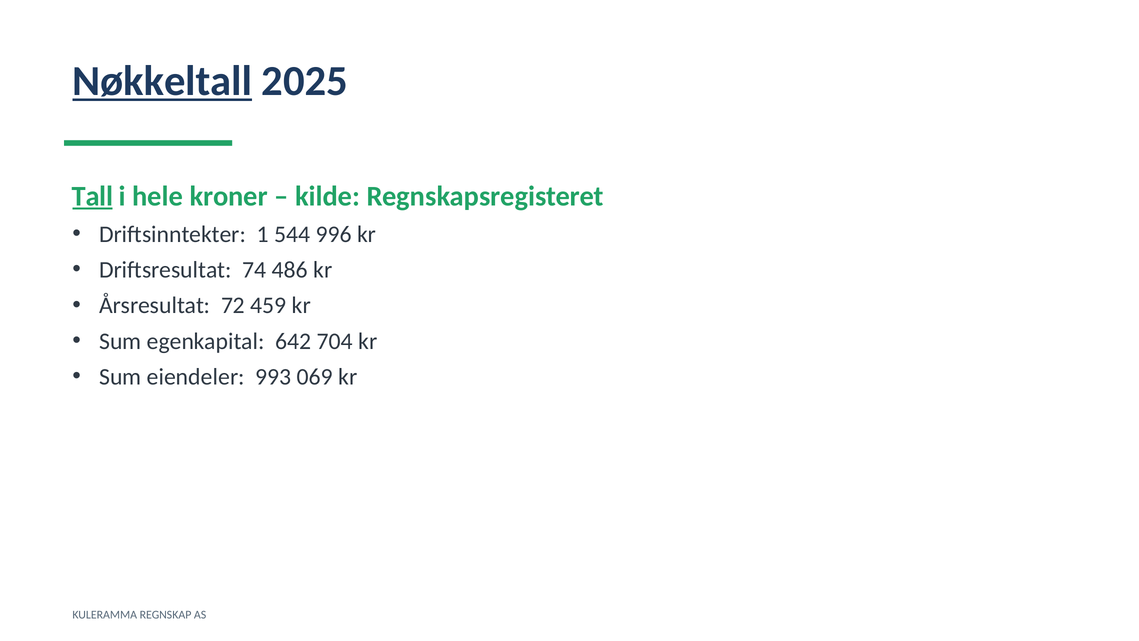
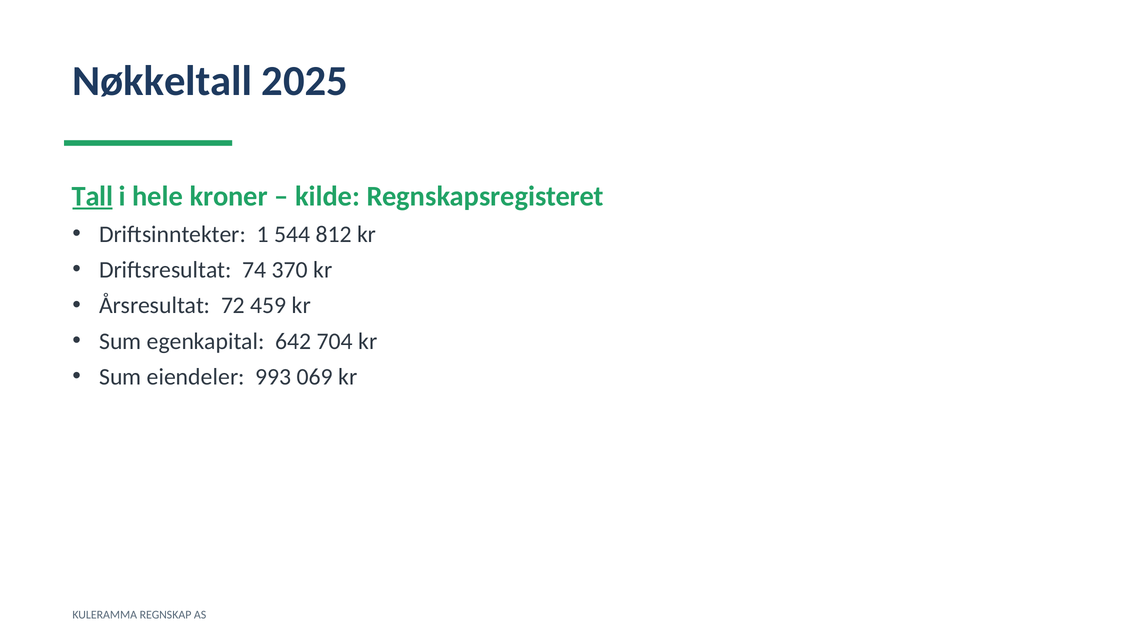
Nøkkeltall underline: present -> none
996: 996 -> 812
486: 486 -> 370
